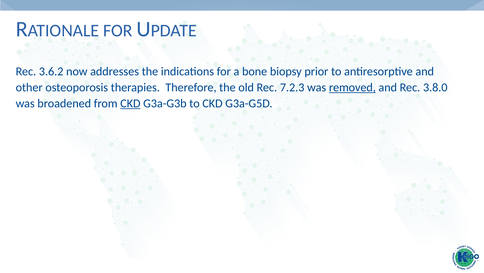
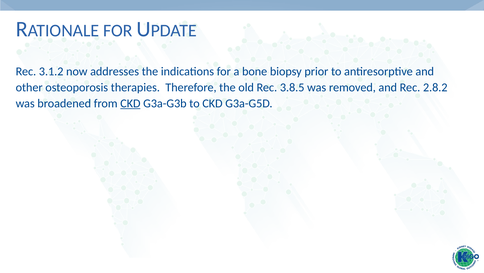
3.6.2: 3.6.2 -> 3.1.2
7.2.3: 7.2.3 -> 3.8.5
removed underline: present -> none
3.8.0: 3.8.0 -> 2.8.2
